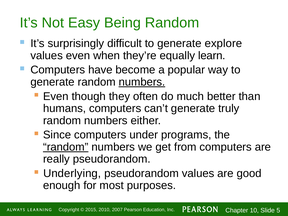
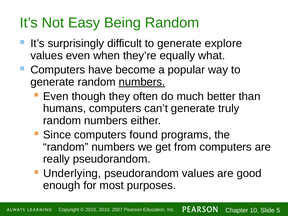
learn: learn -> what
under: under -> found
random at (66, 147) underline: present -> none
